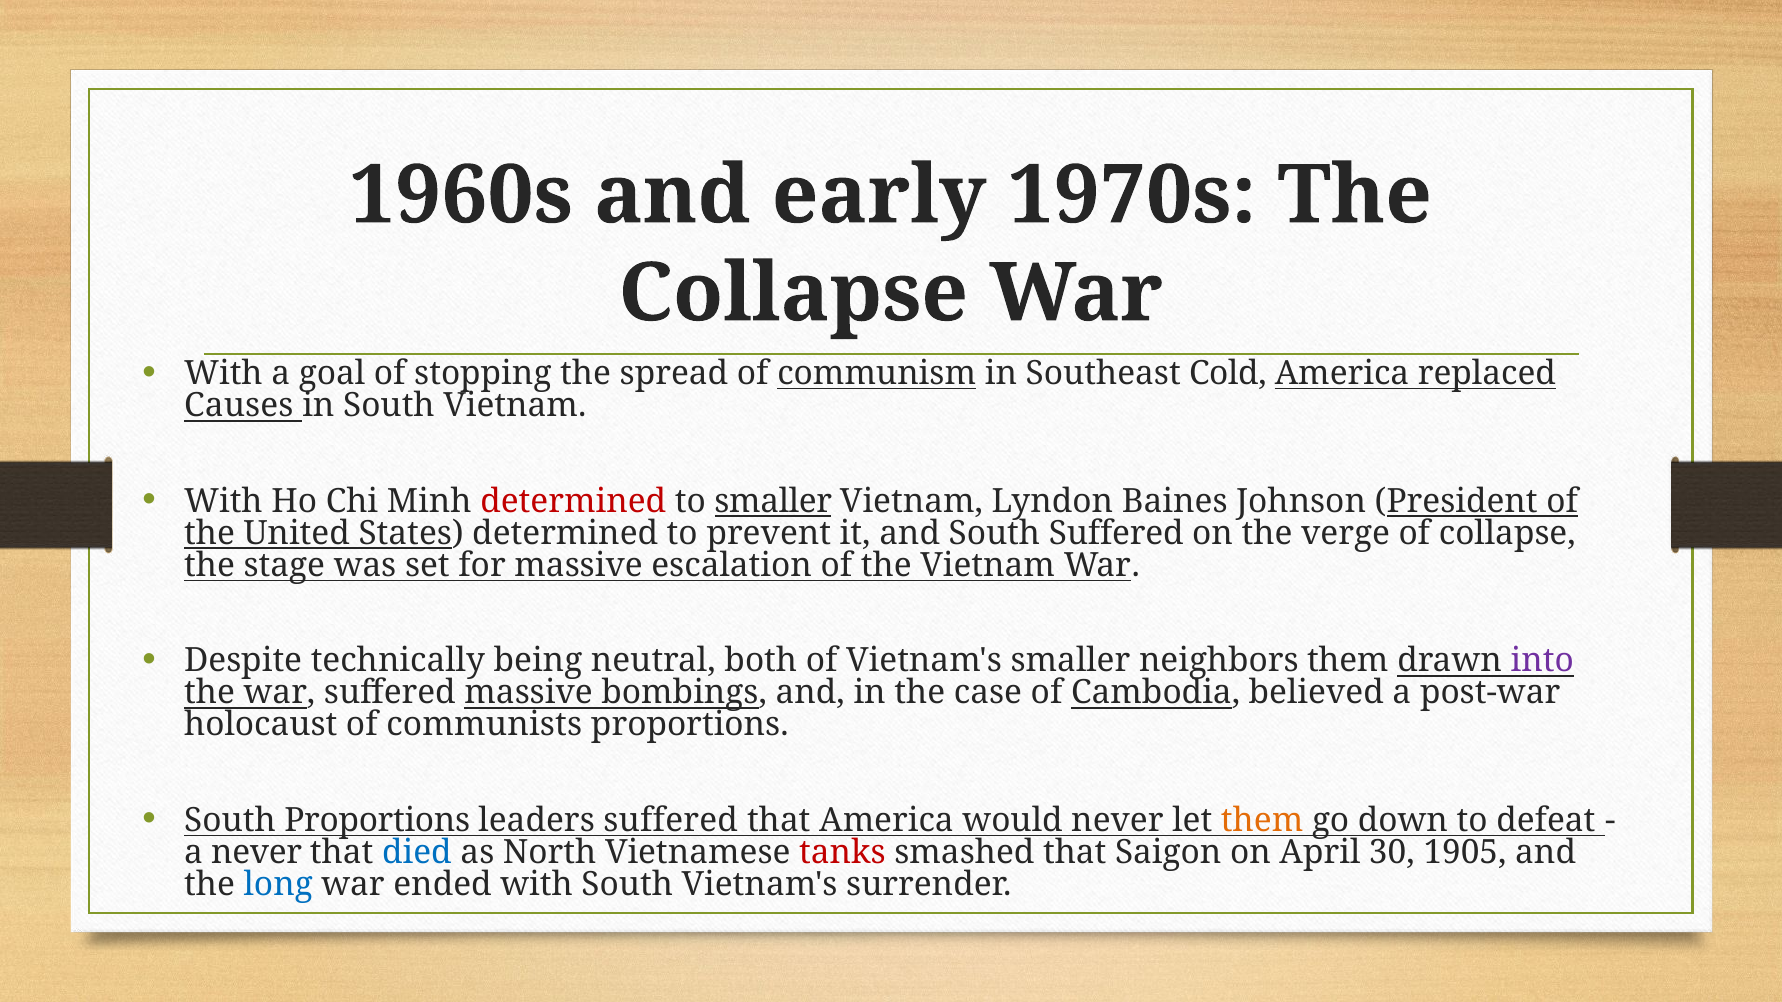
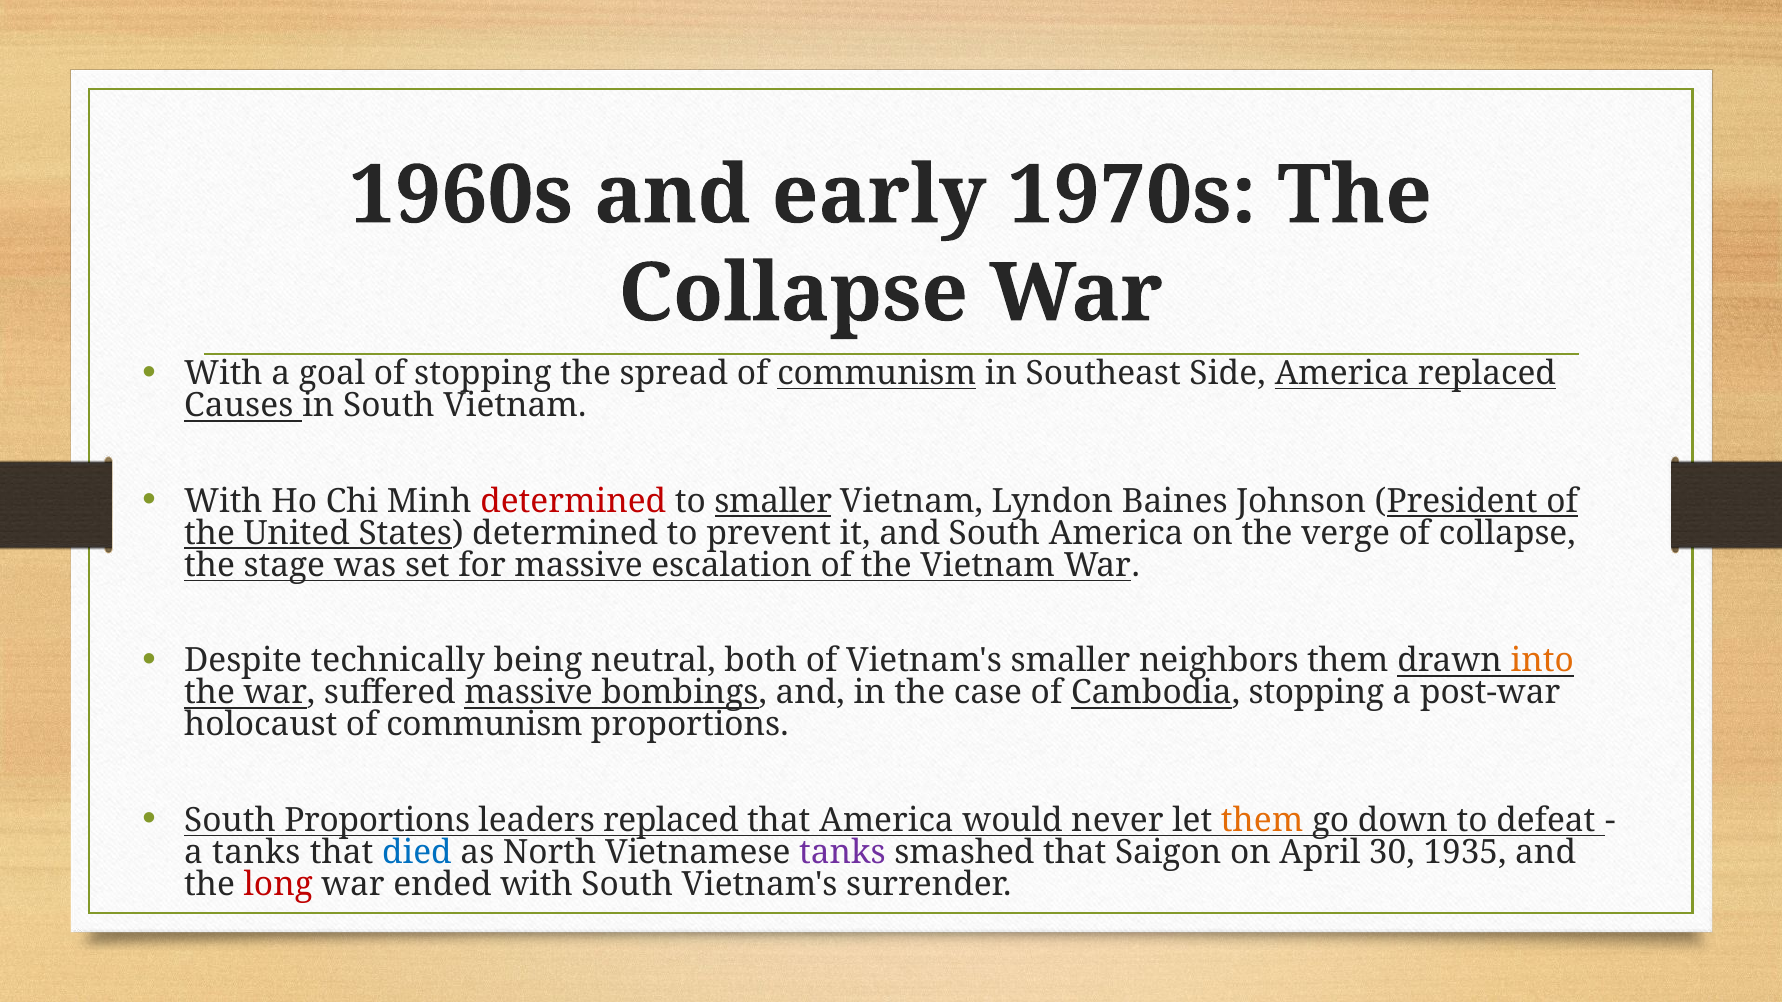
Cold: Cold -> Side
South Suffered: Suffered -> America
into colour: purple -> orange
Cambodia believed: believed -> stopping
holocaust of communists: communists -> communism
leaders suffered: suffered -> replaced
a never: never -> tanks
tanks at (842, 853) colour: red -> purple
1905: 1905 -> 1935
long colour: blue -> red
